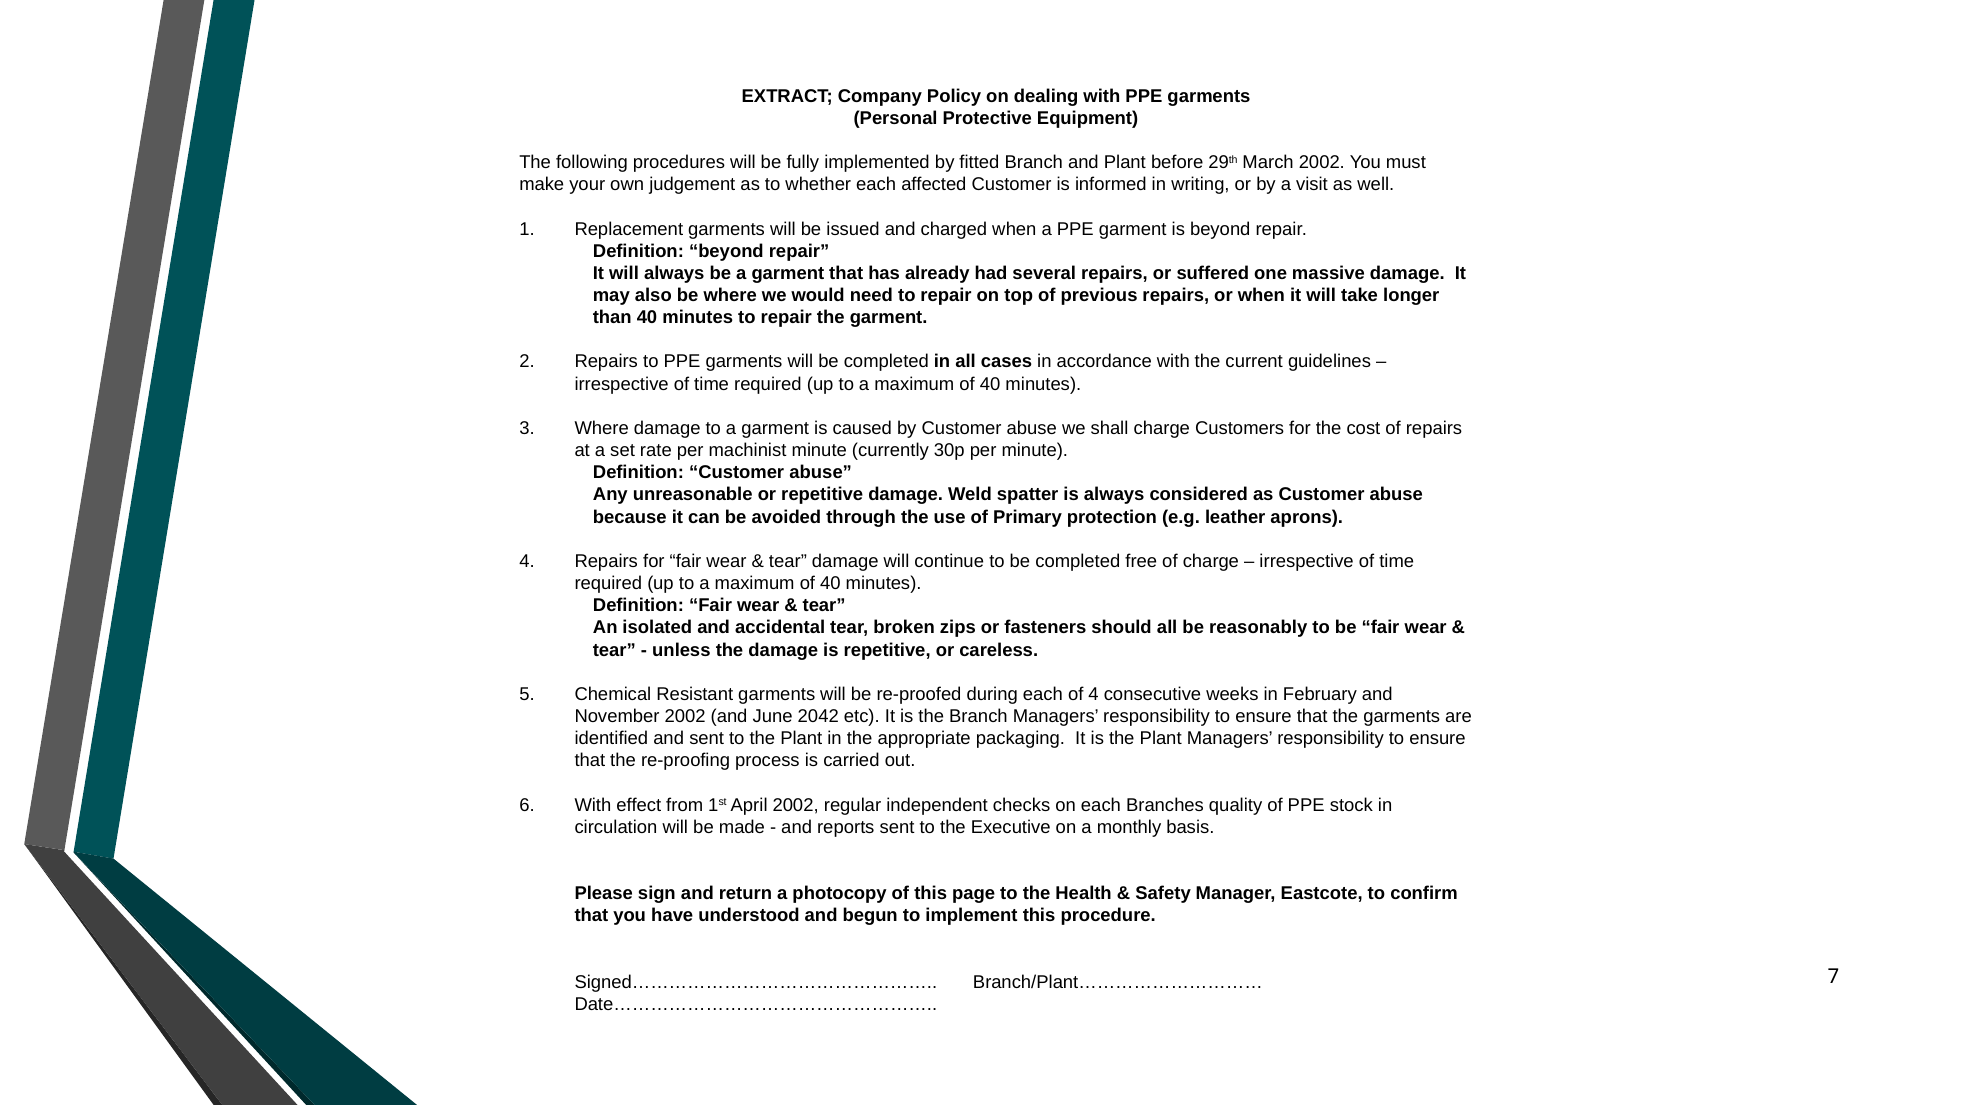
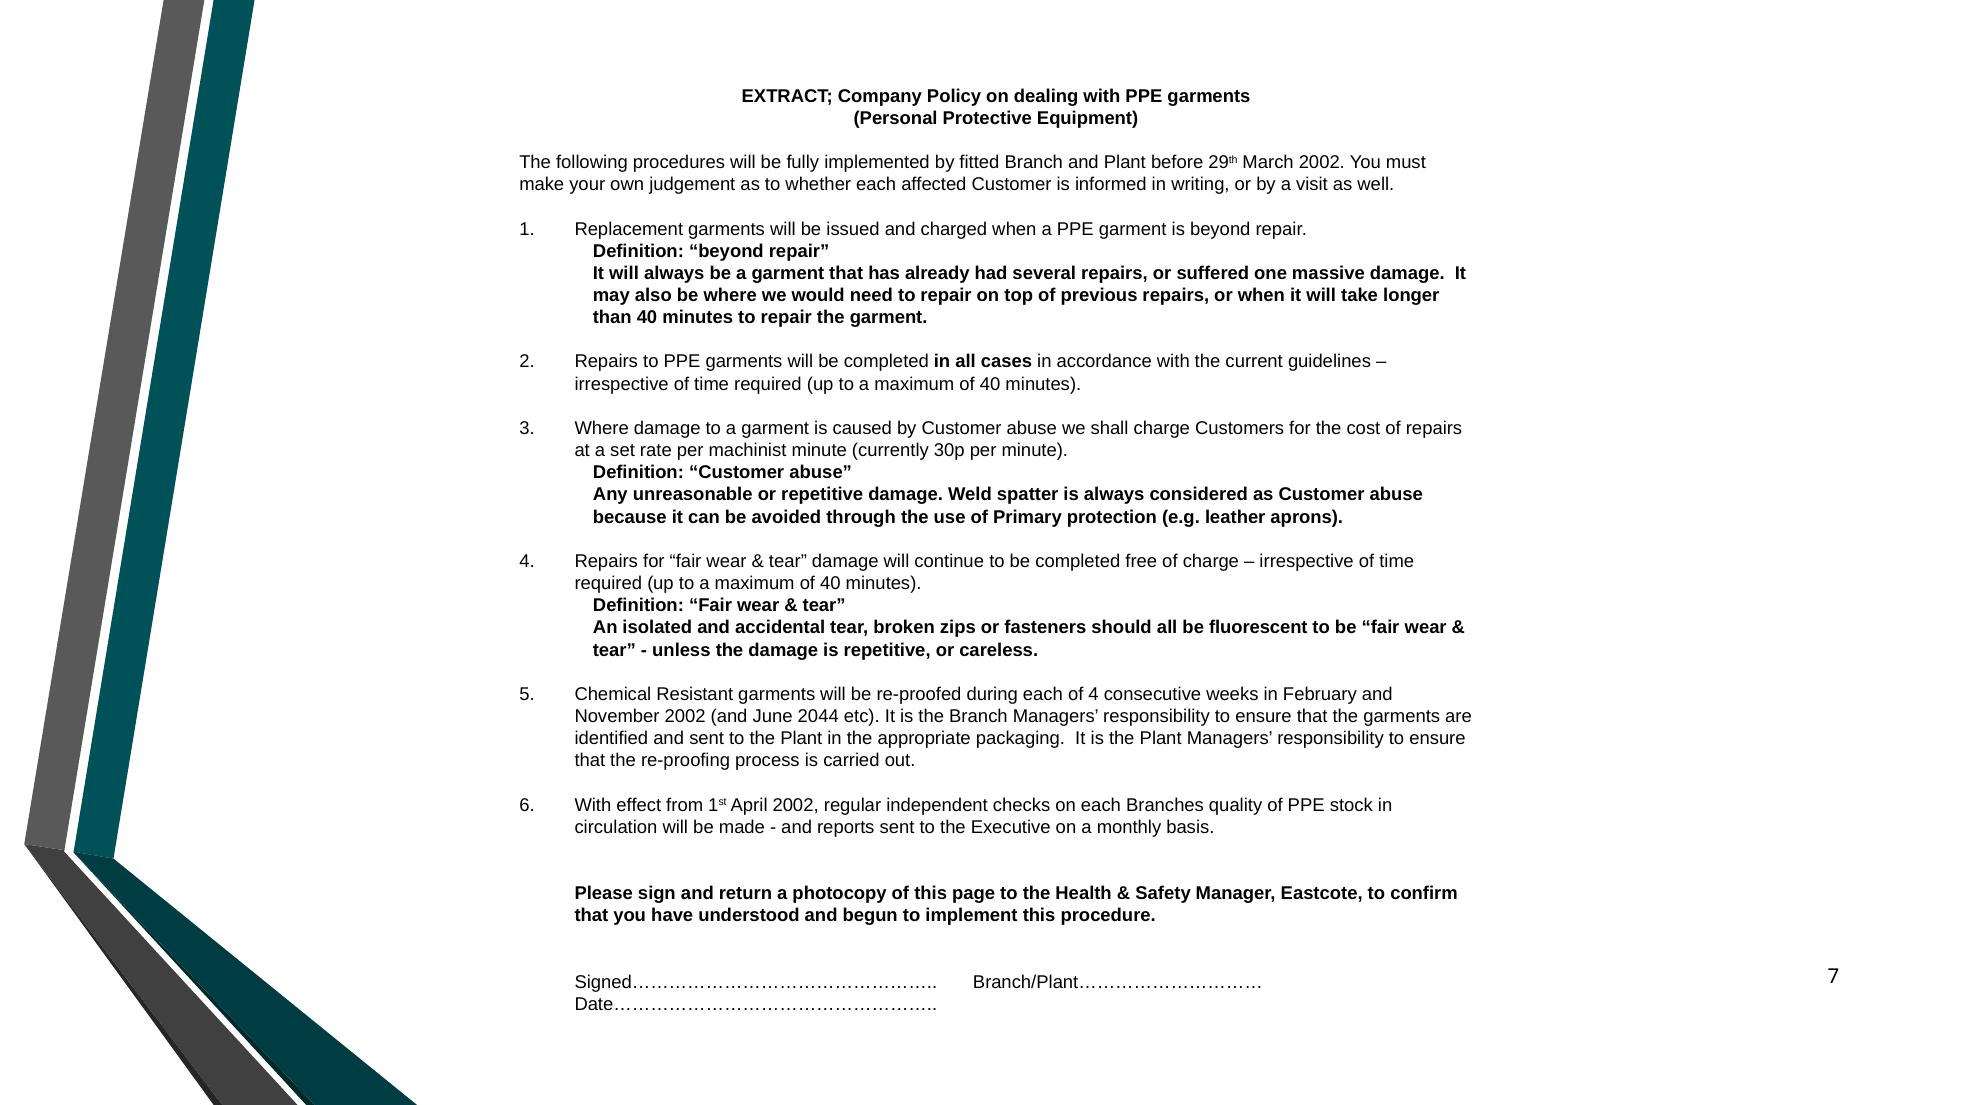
reasonably: reasonably -> fluorescent
2042: 2042 -> 2044
